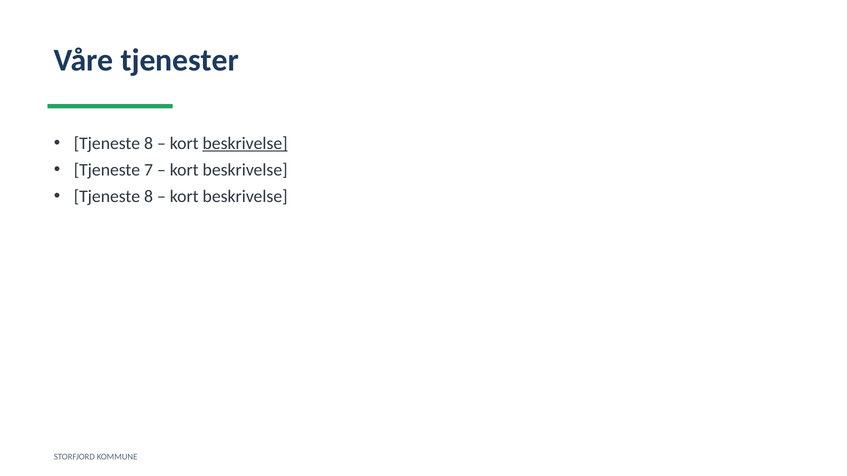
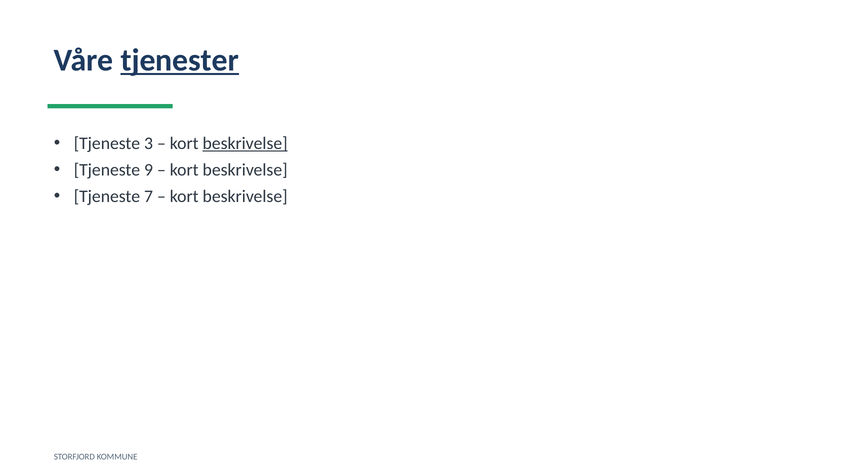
tjenester underline: none -> present
8 at (148, 143): 8 -> 3
7: 7 -> 9
8 at (148, 196): 8 -> 7
